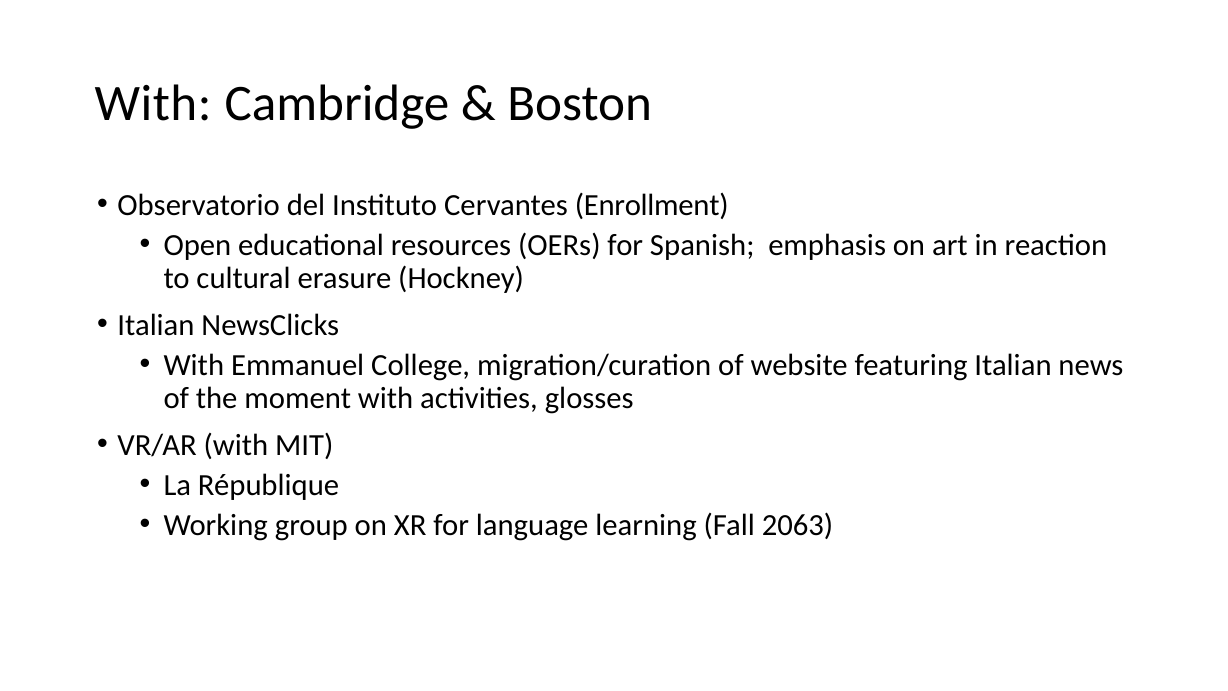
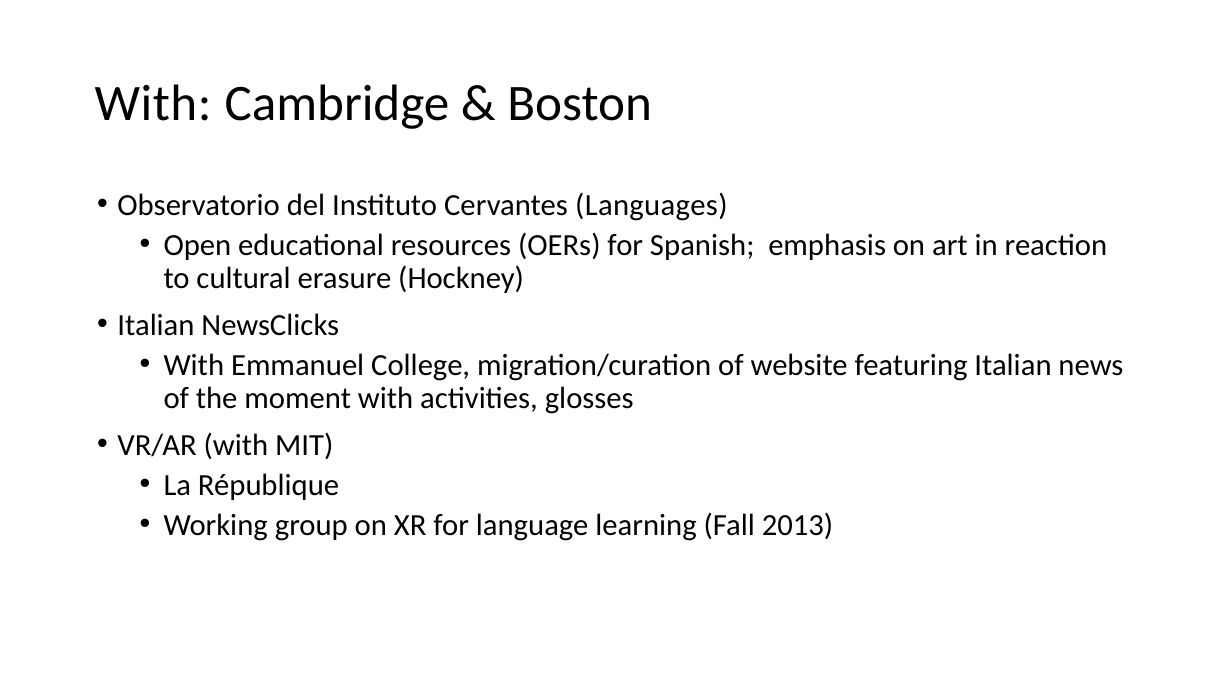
Enrollment: Enrollment -> Languages
2063: 2063 -> 2013
